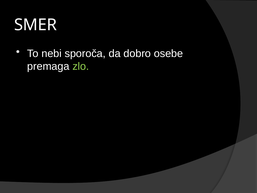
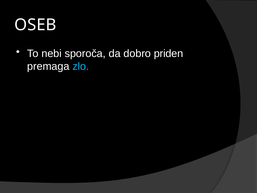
SMER: SMER -> OSEB
osebe: osebe -> priden
zlo colour: light green -> light blue
